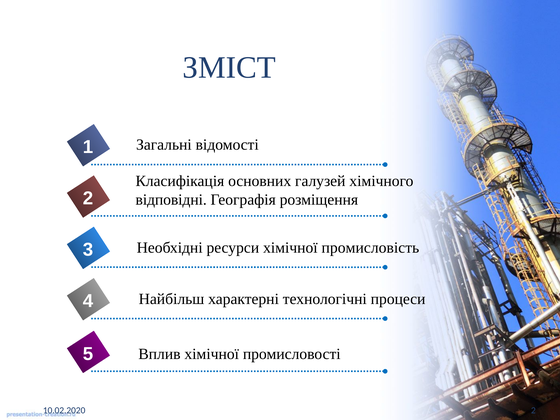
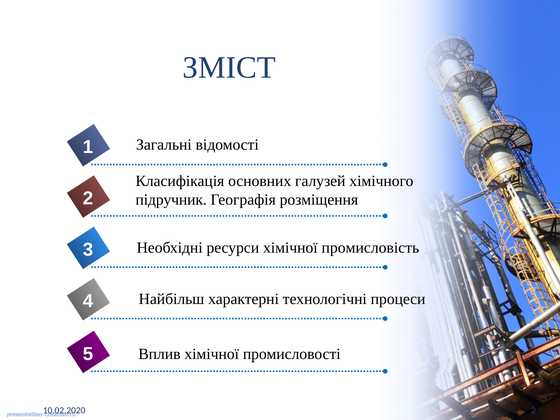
відповідні: відповідні -> підручник
